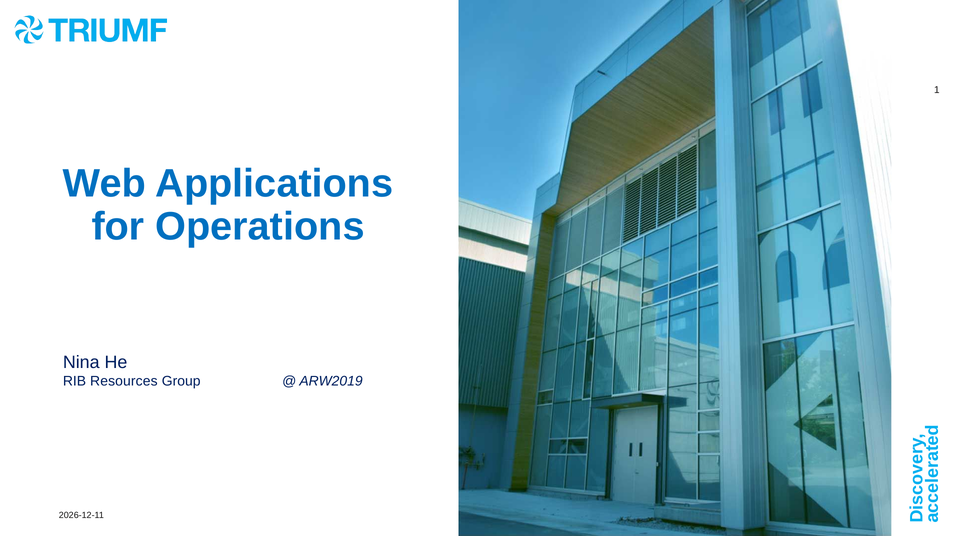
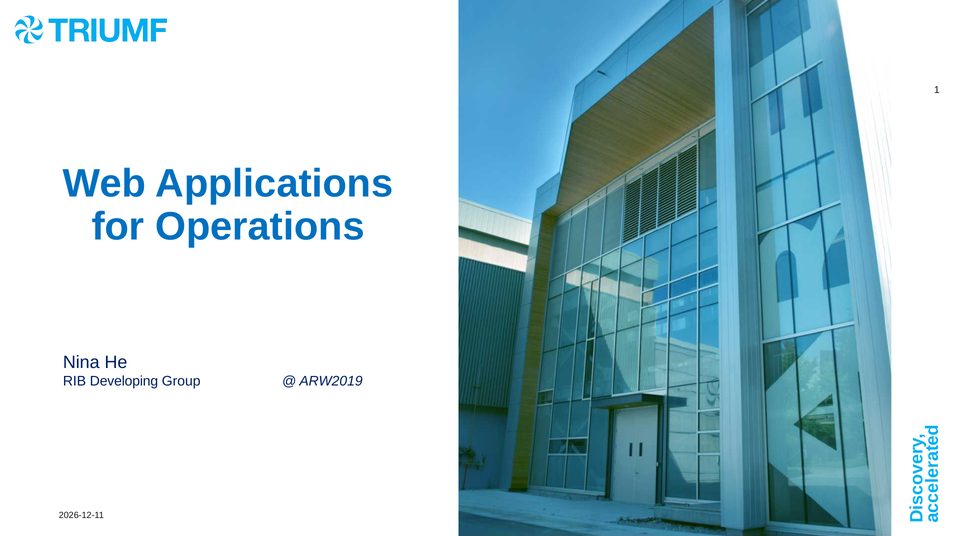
Resources: Resources -> Developing
